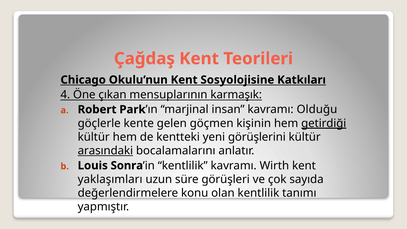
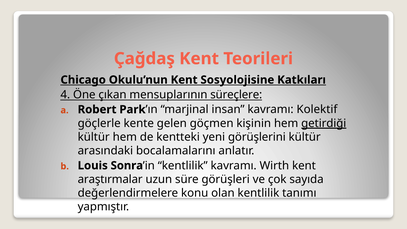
karmaşık: karmaşık -> süreçlere
Olduğu: Olduğu -> Kolektif
arasındaki underline: present -> none
yaklaşımları: yaklaşımları -> araştırmalar
